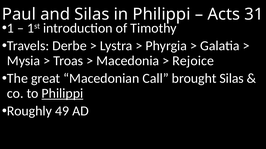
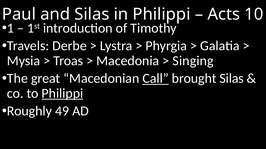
31: 31 -> 10
Rejoice: Rejoice -> Singing
Call underline: none -> present
